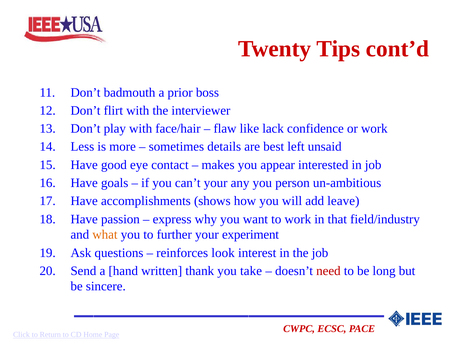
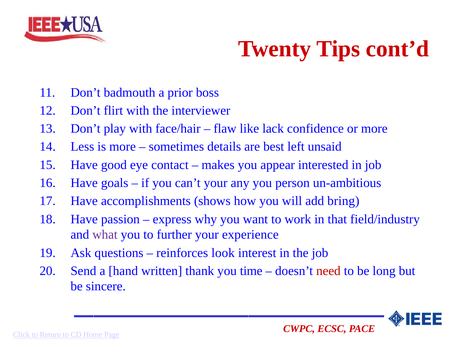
or work: work -> more
leave: leave -> bring
what colour: orange -> purple
experiment: experiment -> experience
take: take -> time
